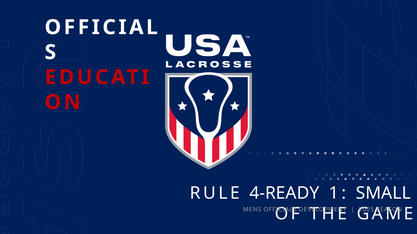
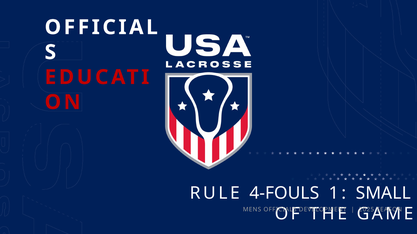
4-READY: 4-READY -> 4-FOULS
